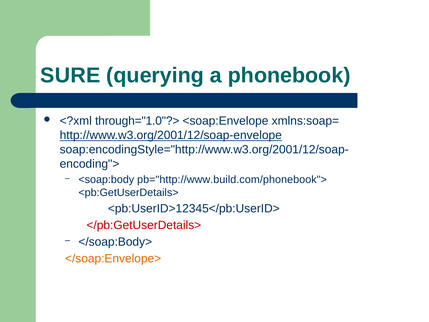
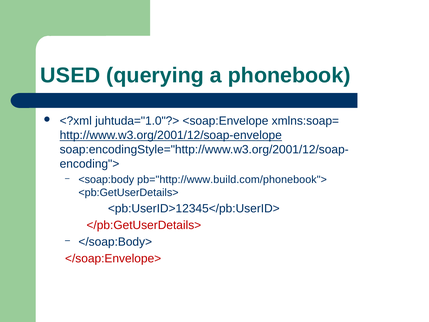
SURE: SURE -> USED
through="1.0"?>: through="1.0"?> -> juhtuda="1.0"?>
</soap:Envelope> colour: orange -> red
